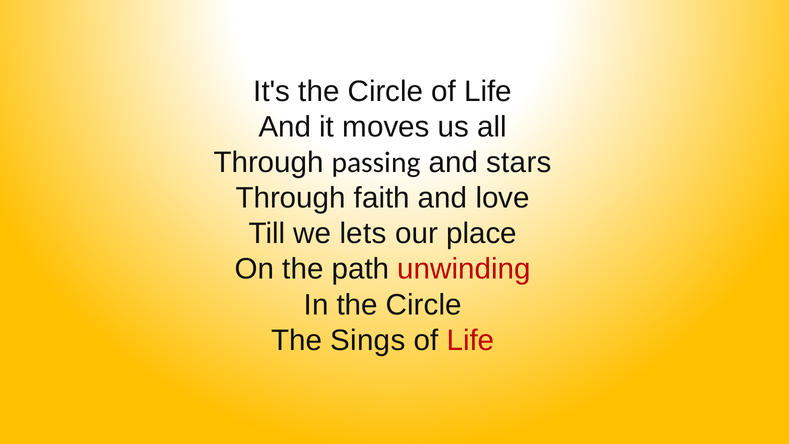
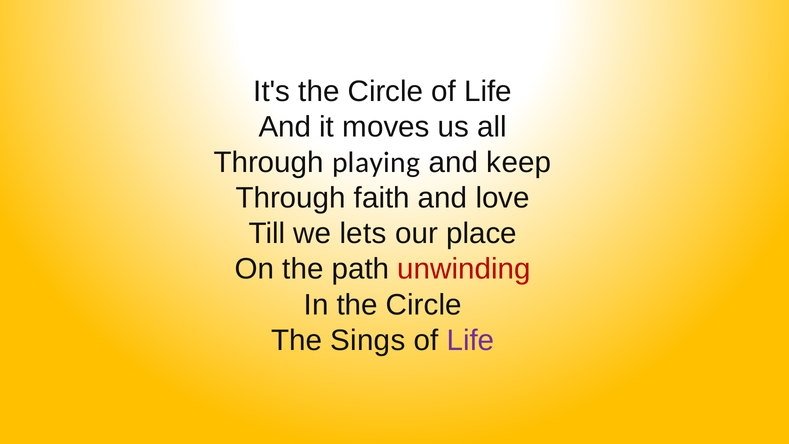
passing: passing -> playing
stars: stars -> keep
Life at (471, 340) colour: red -> purple
